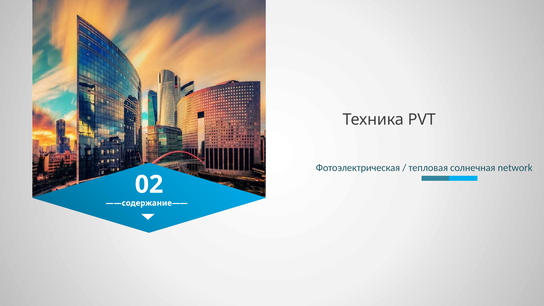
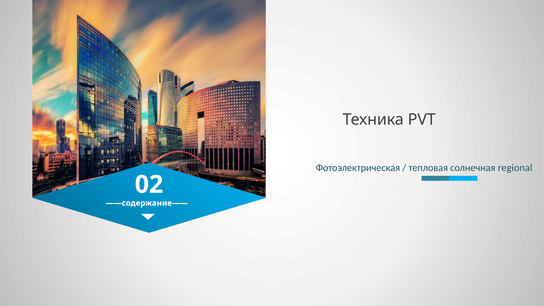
network: network -> regional
